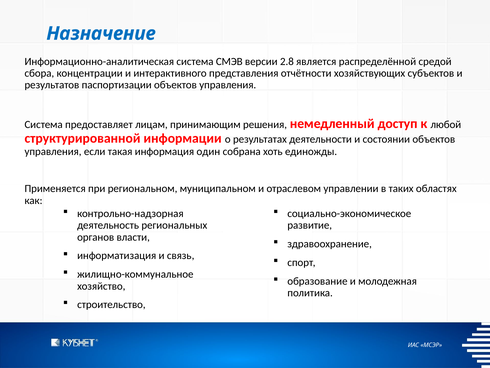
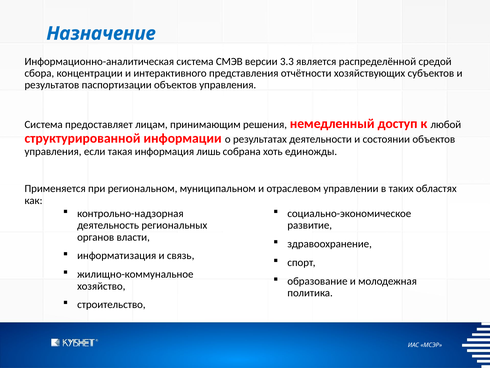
2.8: 2.8 -> 3.3
один: один -> лишь
